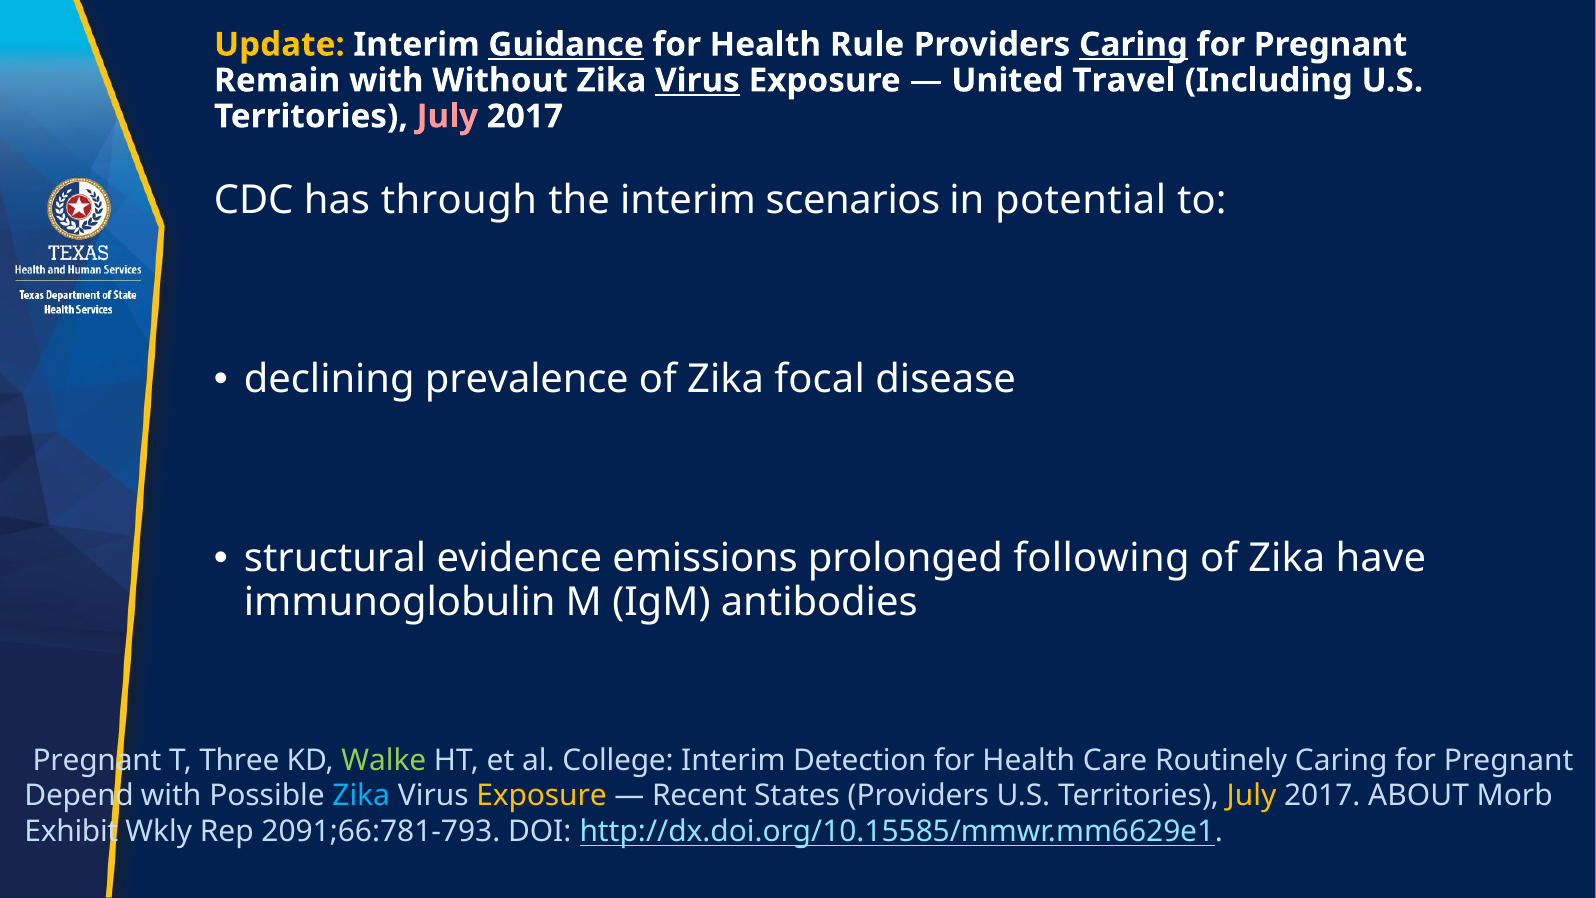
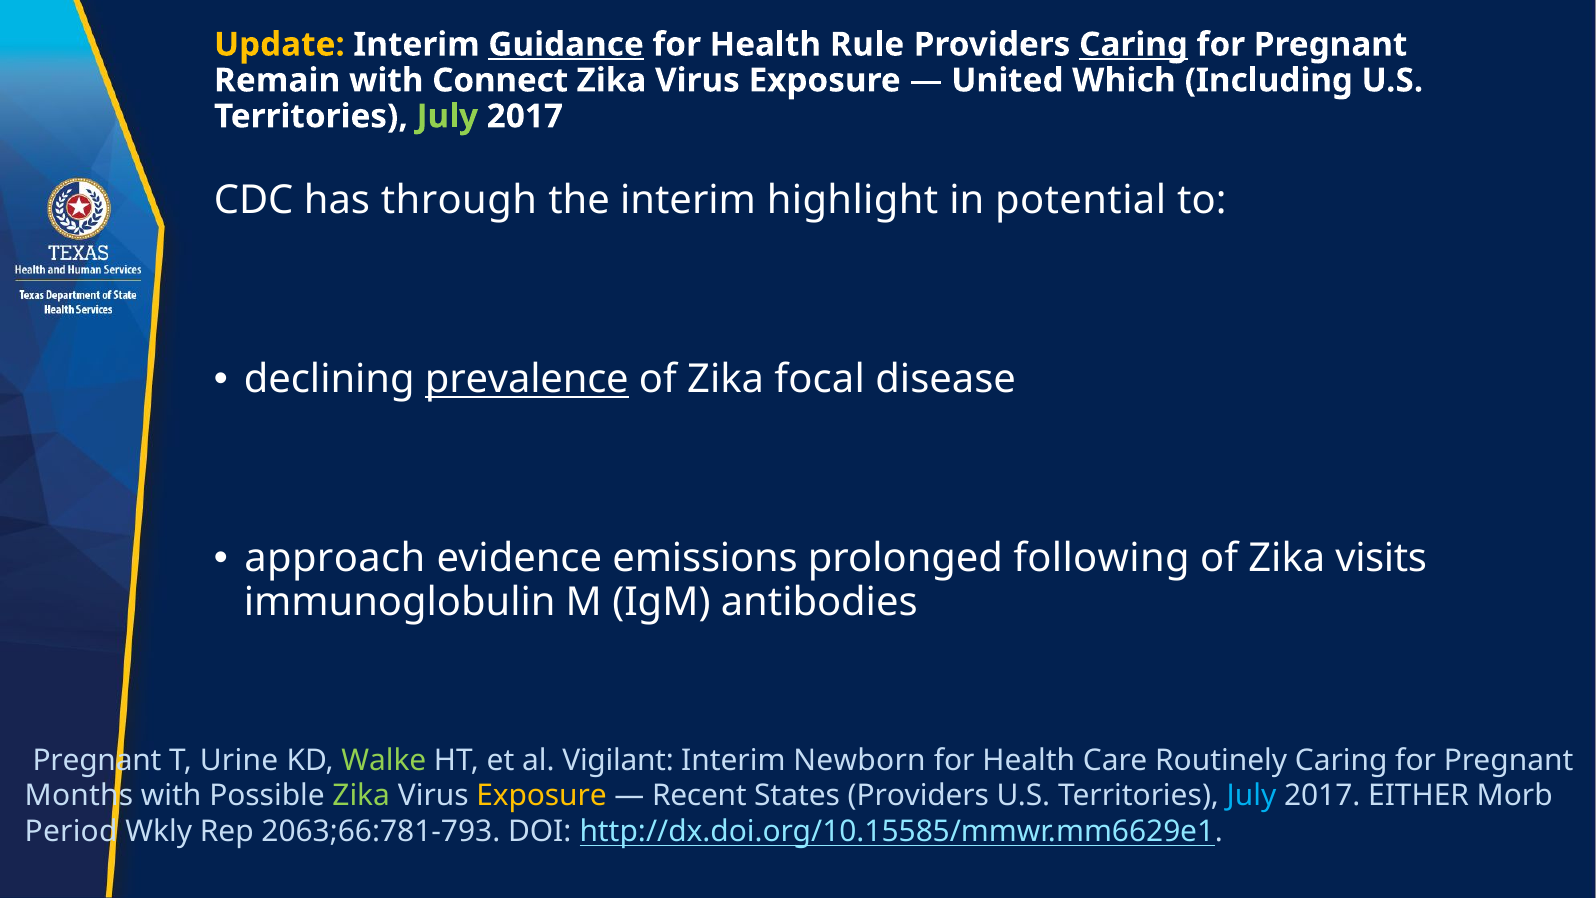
Without: Without -> Connect
Virus at (697, 80) underline: present -> none
Travel: Travel -> Which
July at (447, 116) colour: pink -> light green
scenarios: scenarios -> highlight
prevalence underline: none -> present
structural: structural -> approach
have: have -> visits
Three: Three -> Urine
College: College -> Vigilant
Detection: Detection -> Newborn
Depend: Depend -> Months
Zika at (361, 796) colour: light blue -> light green
July at (1252, 796) colour: yellow -> light blue
ABOUT: ABOUT -> EITHER
Exhibit: Exhibit -> Period
2091;66:781-793: 2091;66:781-793 -> 2063;66:781-793
